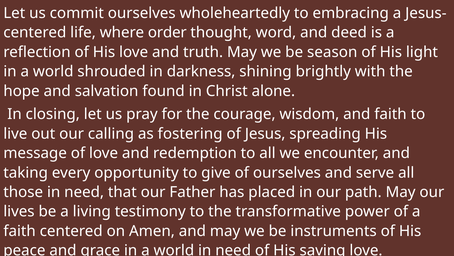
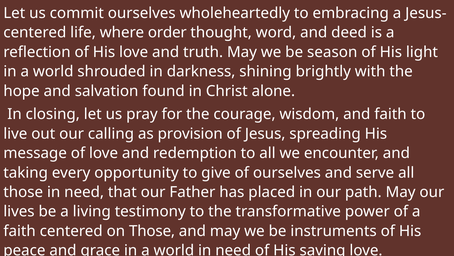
fostering: fostering -> provision
on Amen: Amen -> Those
